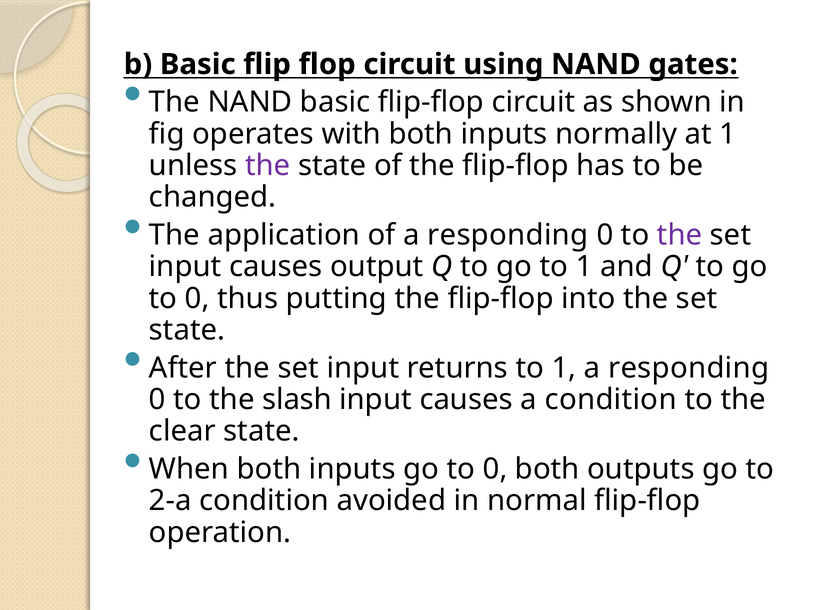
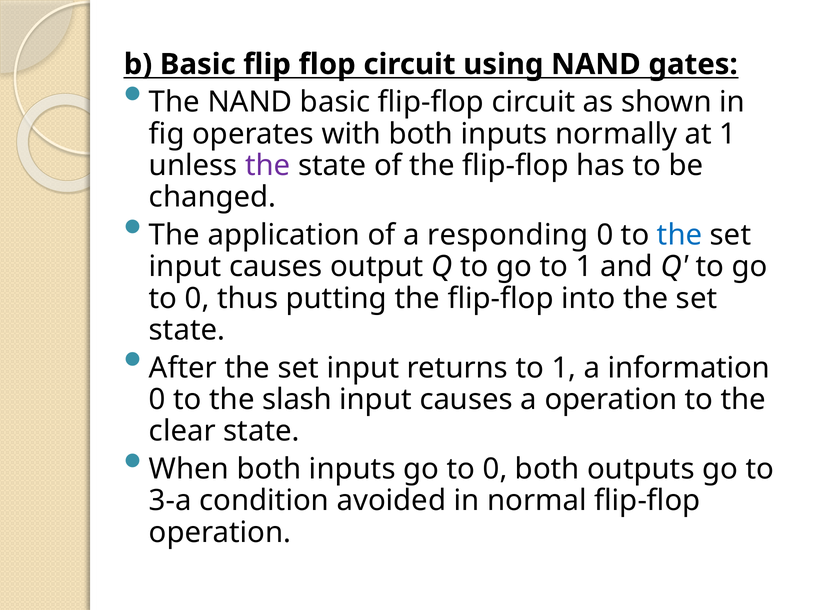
the at (680, 235) colour: purple -> blue
1 a responding: responding -> information
a condition: condition -> operation
2-a: 2-a -> 3-a
